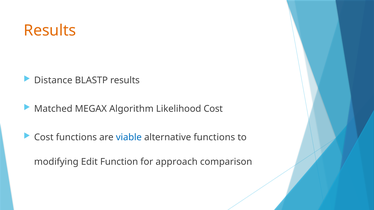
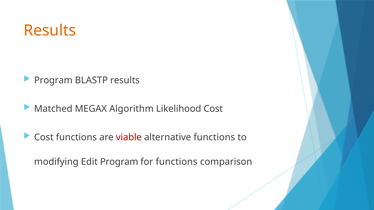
Distance at (53, 80): Distance -> Program
viable colour: blue -> red
Edit Function: Function -> Program
for approach: approach -> functions
